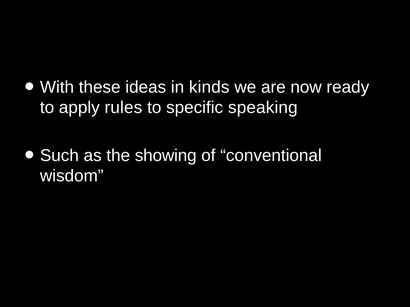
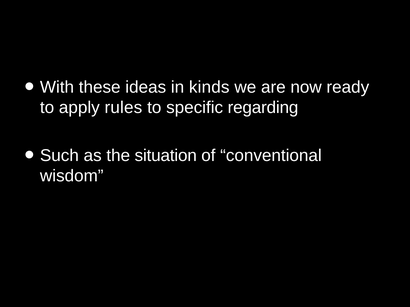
speaking: speaking -> regarding
showing: showing -> situation
